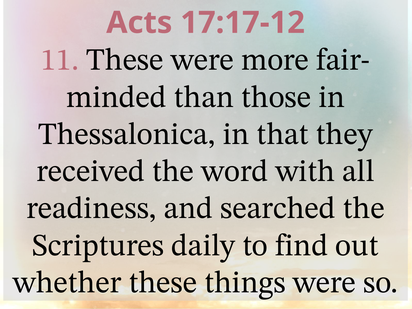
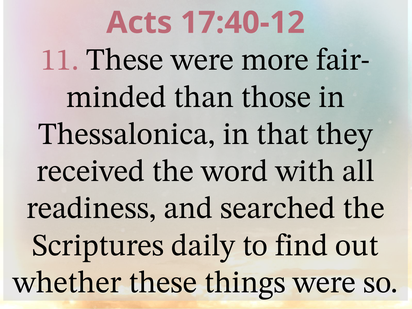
17:17-12: 17:17-12 -> 17:40-12
